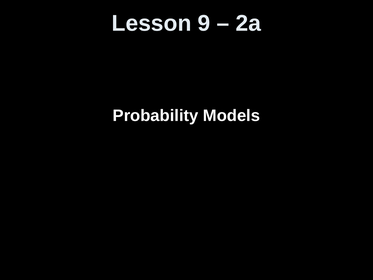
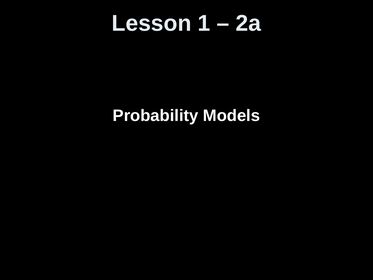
9: 9 -> 1
